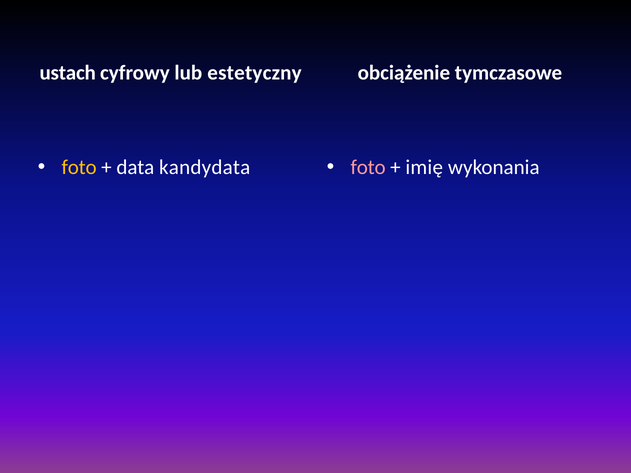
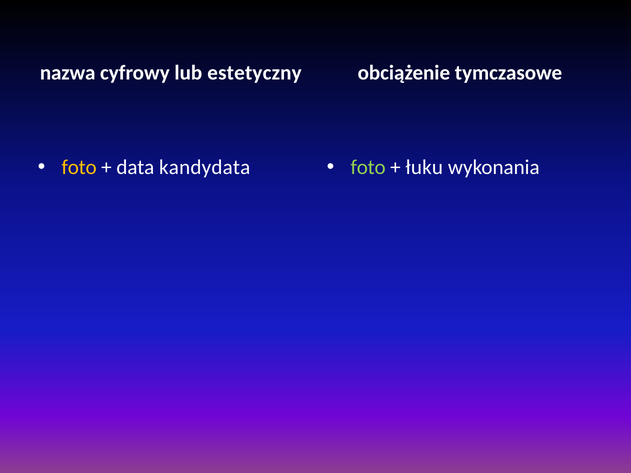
ustach: ustach -> nazwa
foto at (368, 167) colour: pink -> light green
imię: imię -> łuku
